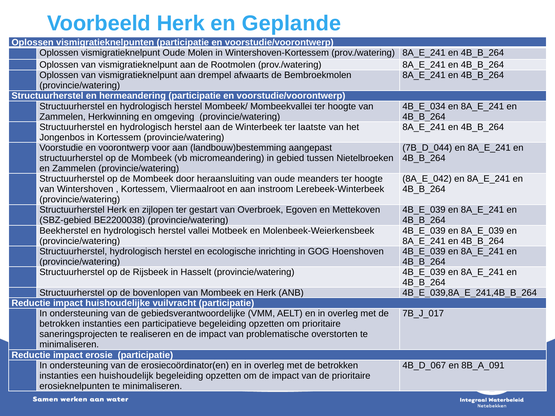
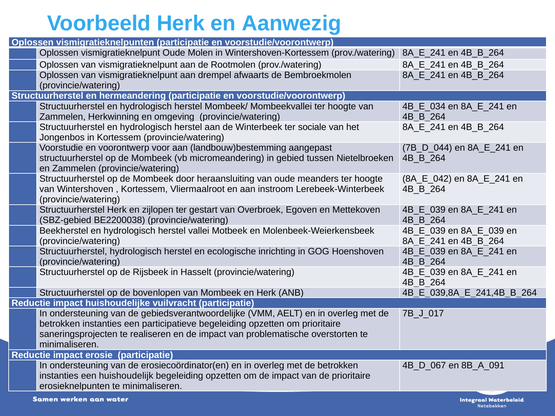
Geplande: Geplande -> Aanwezig
laatste: laatste -> sociale
